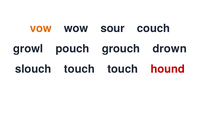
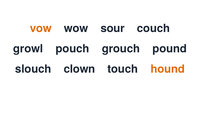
drown: drown -> pound
slouch touch: touch -> clown
hound colour: red -> orange
